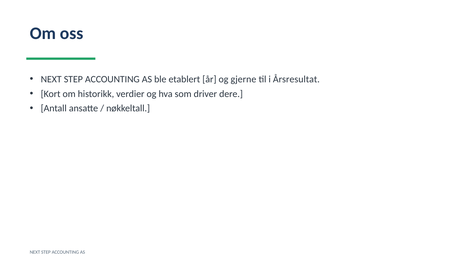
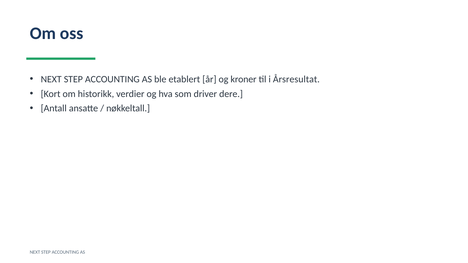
gjerne: gjerne -> kroner
